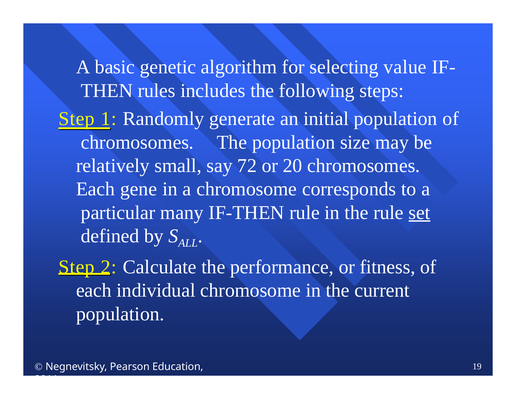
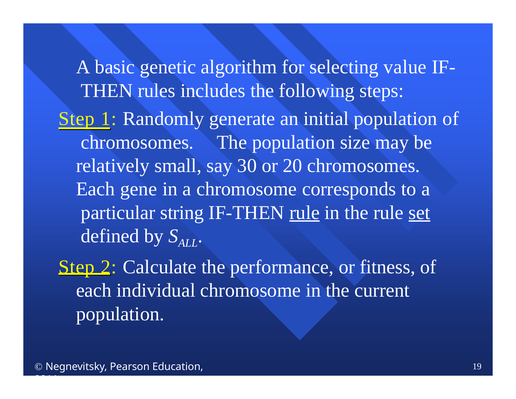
72: 72 -> 30
many: many -> string
rule at (305, 213) underline: none -> present
